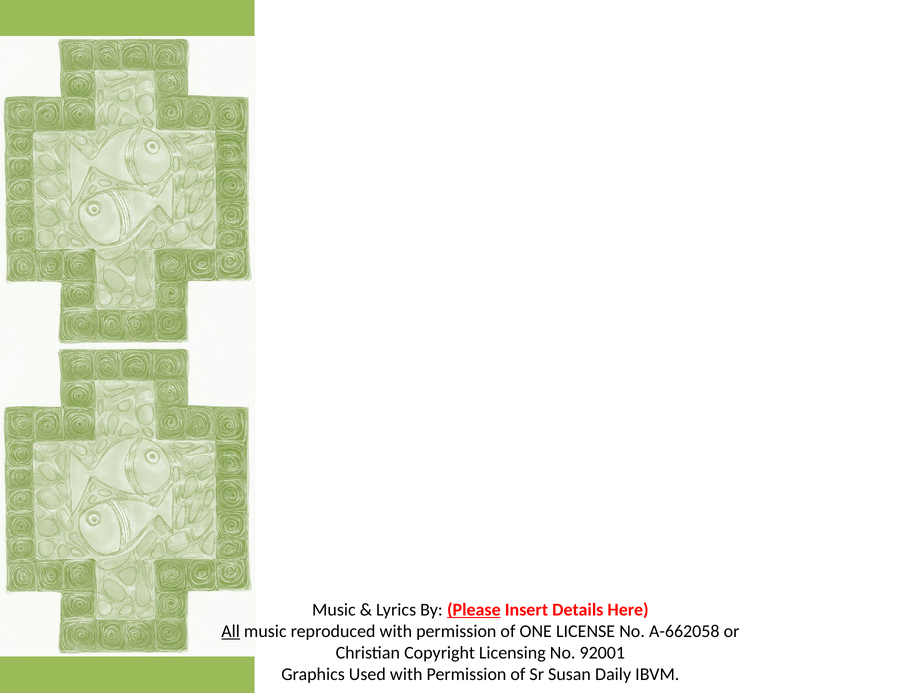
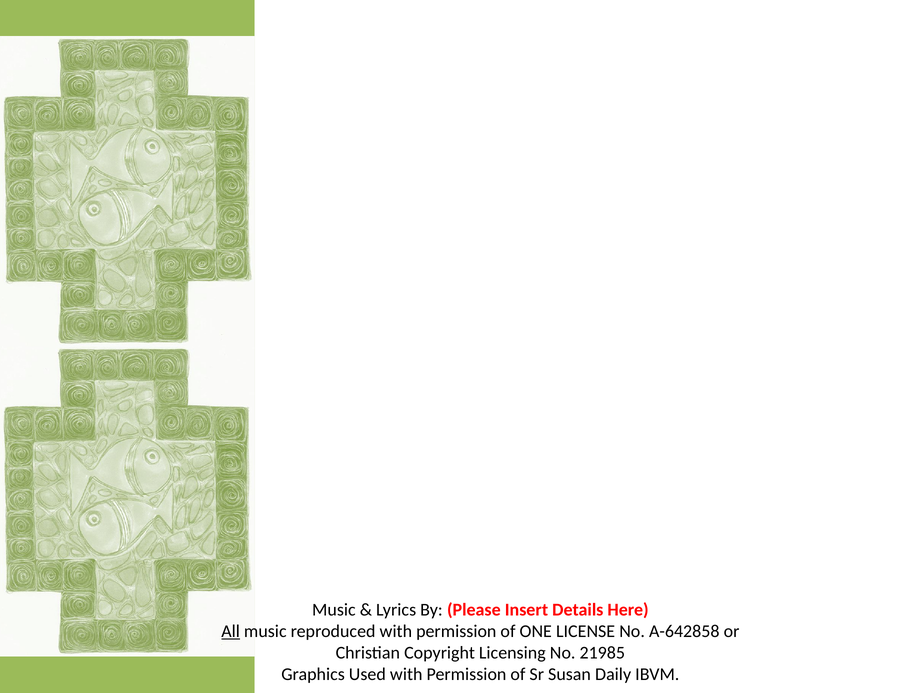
Please underline: present -> none
A-662058: A-662058 -> A-642858
92001: 92001 -> 21985
